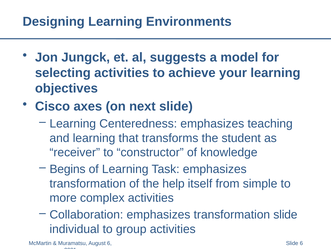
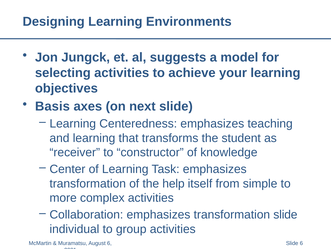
Cisco: Cisco -> Basis
Begins: Begins -> Center
